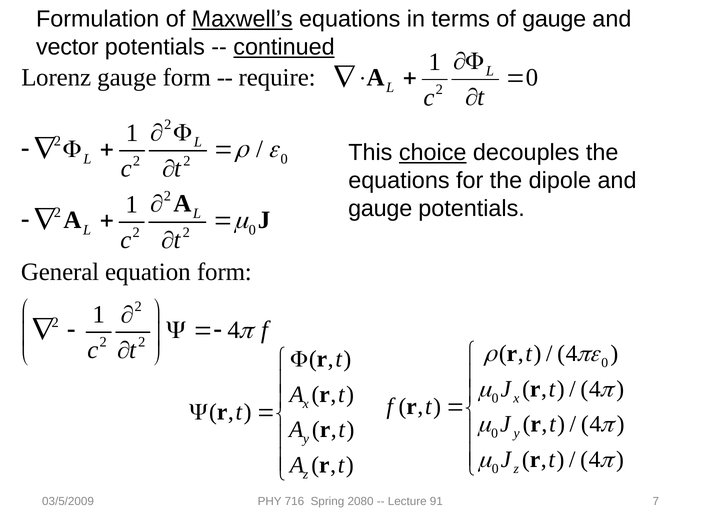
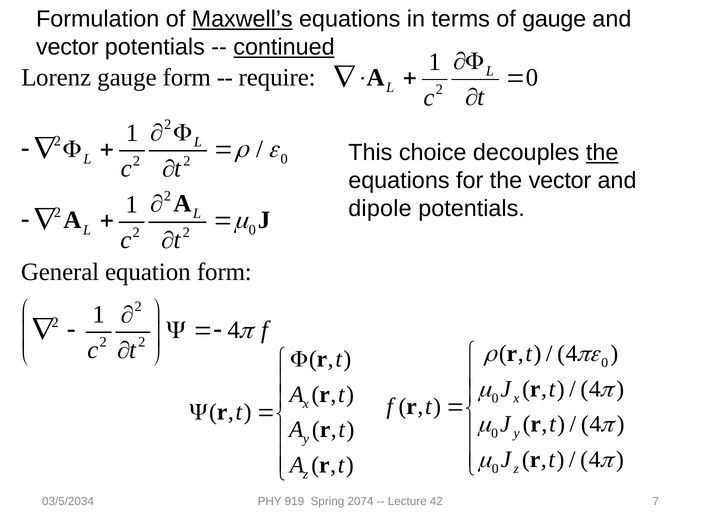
choice underline: present -> none
the at (602, 153) underline: none -> present
the dipole: dipole -> vector
gauge at (380, 209): gauge -> dipole
03/5/2009: 03/5/2009 -> 03/5/2034
716: 716 -> 919
2080: 2080 -> 2074
91: 91 -> 42
